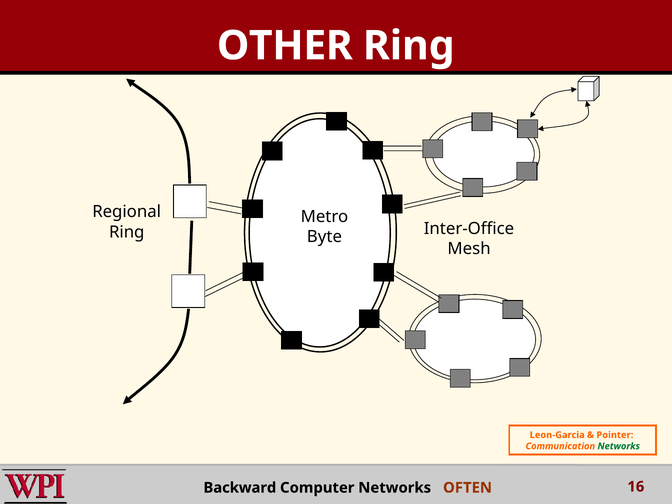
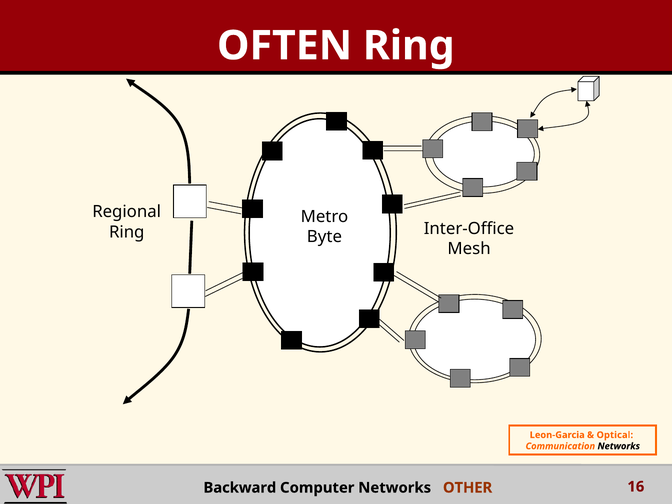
OTHER: OTHER -> OFTEN
Pointer: Pointer -> Optical
Networks at (619, 446) colour: green -> black
OFTEN: OFTEN -> OTHER
